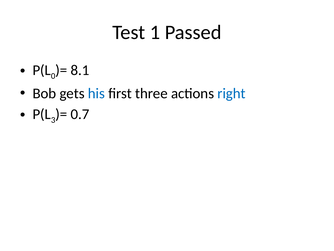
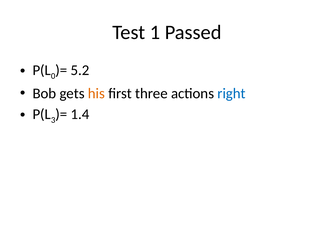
8.1: 8.1 -> 5.2
his colour: blue -> orange
0.7: 0.7 -> 1.4
